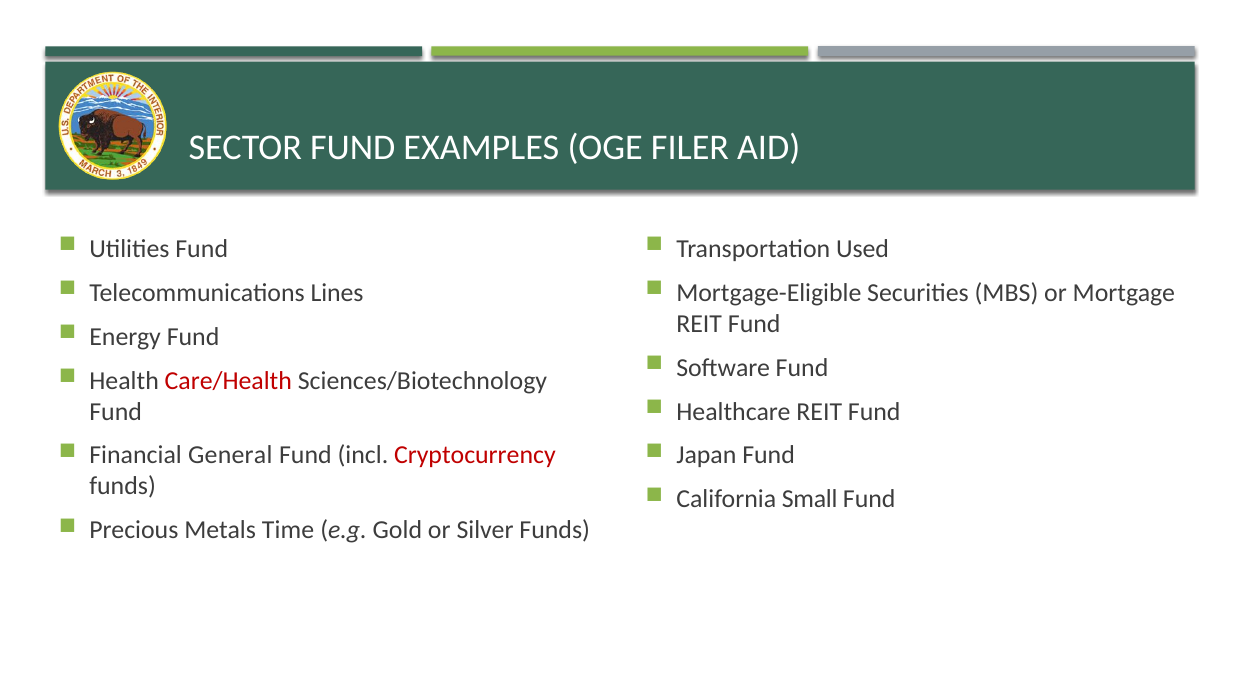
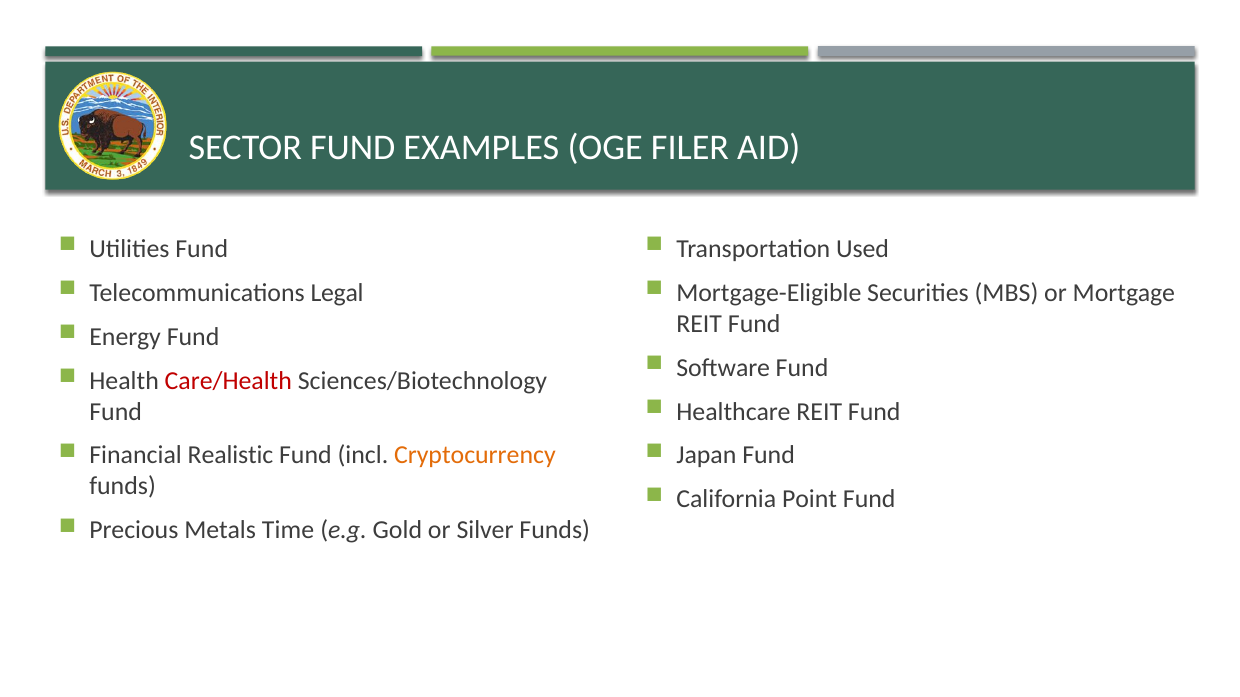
Lines: Lines -> Legal
General: General -> Realistic
Cryptocurrency colour: red -> orange
Small: Small -> Point
